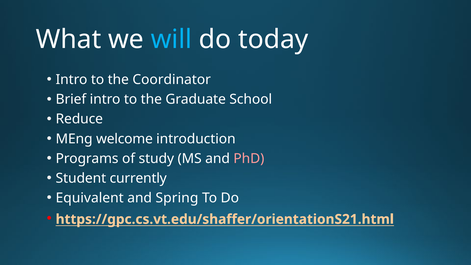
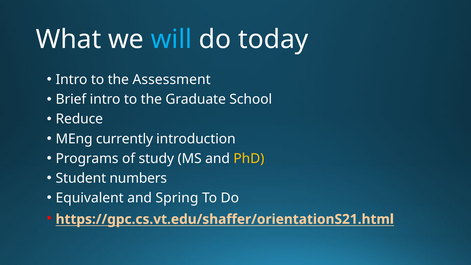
Coordinator: Coordinator -> Assessment
welcome: welcome -> currently
PhD colour: pink -> yellow
currently: currently -> numbers
